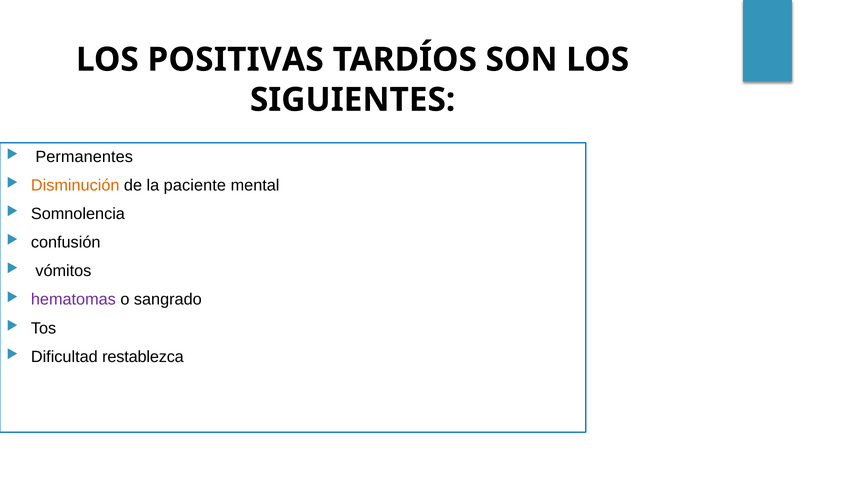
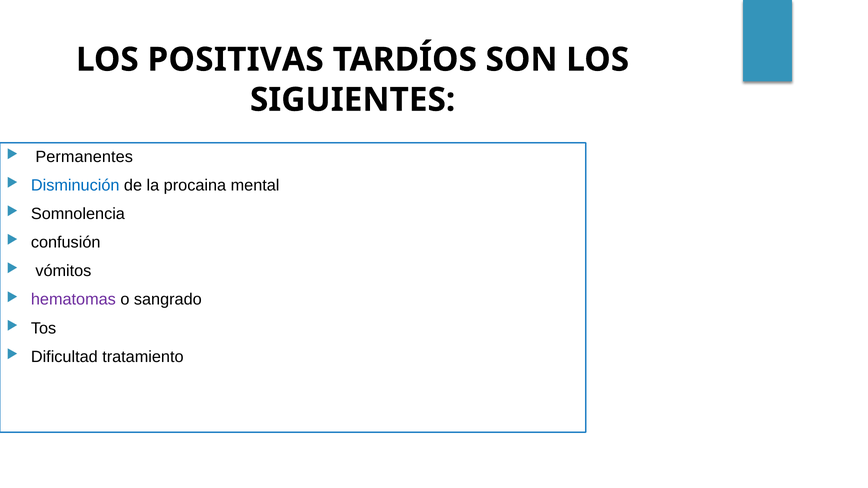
Disminución colour: orange -> blue
paciente: paciente -> procaina
restablezca: restablezca -> tratamiento
